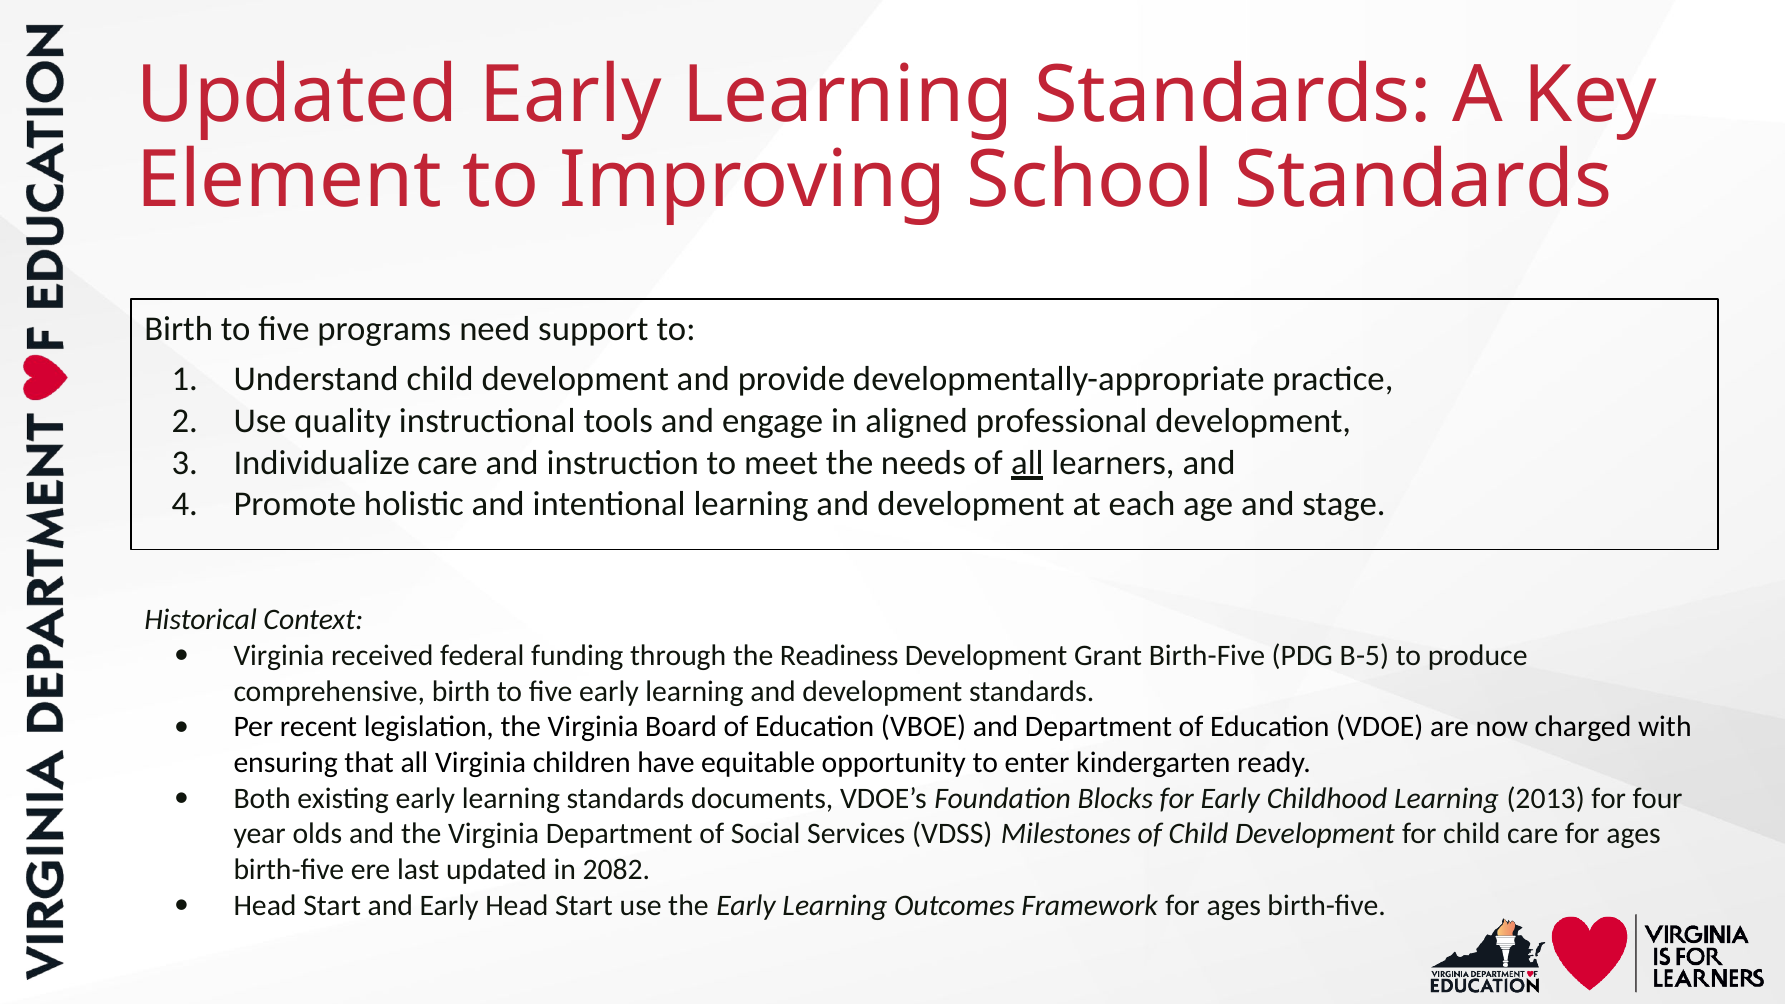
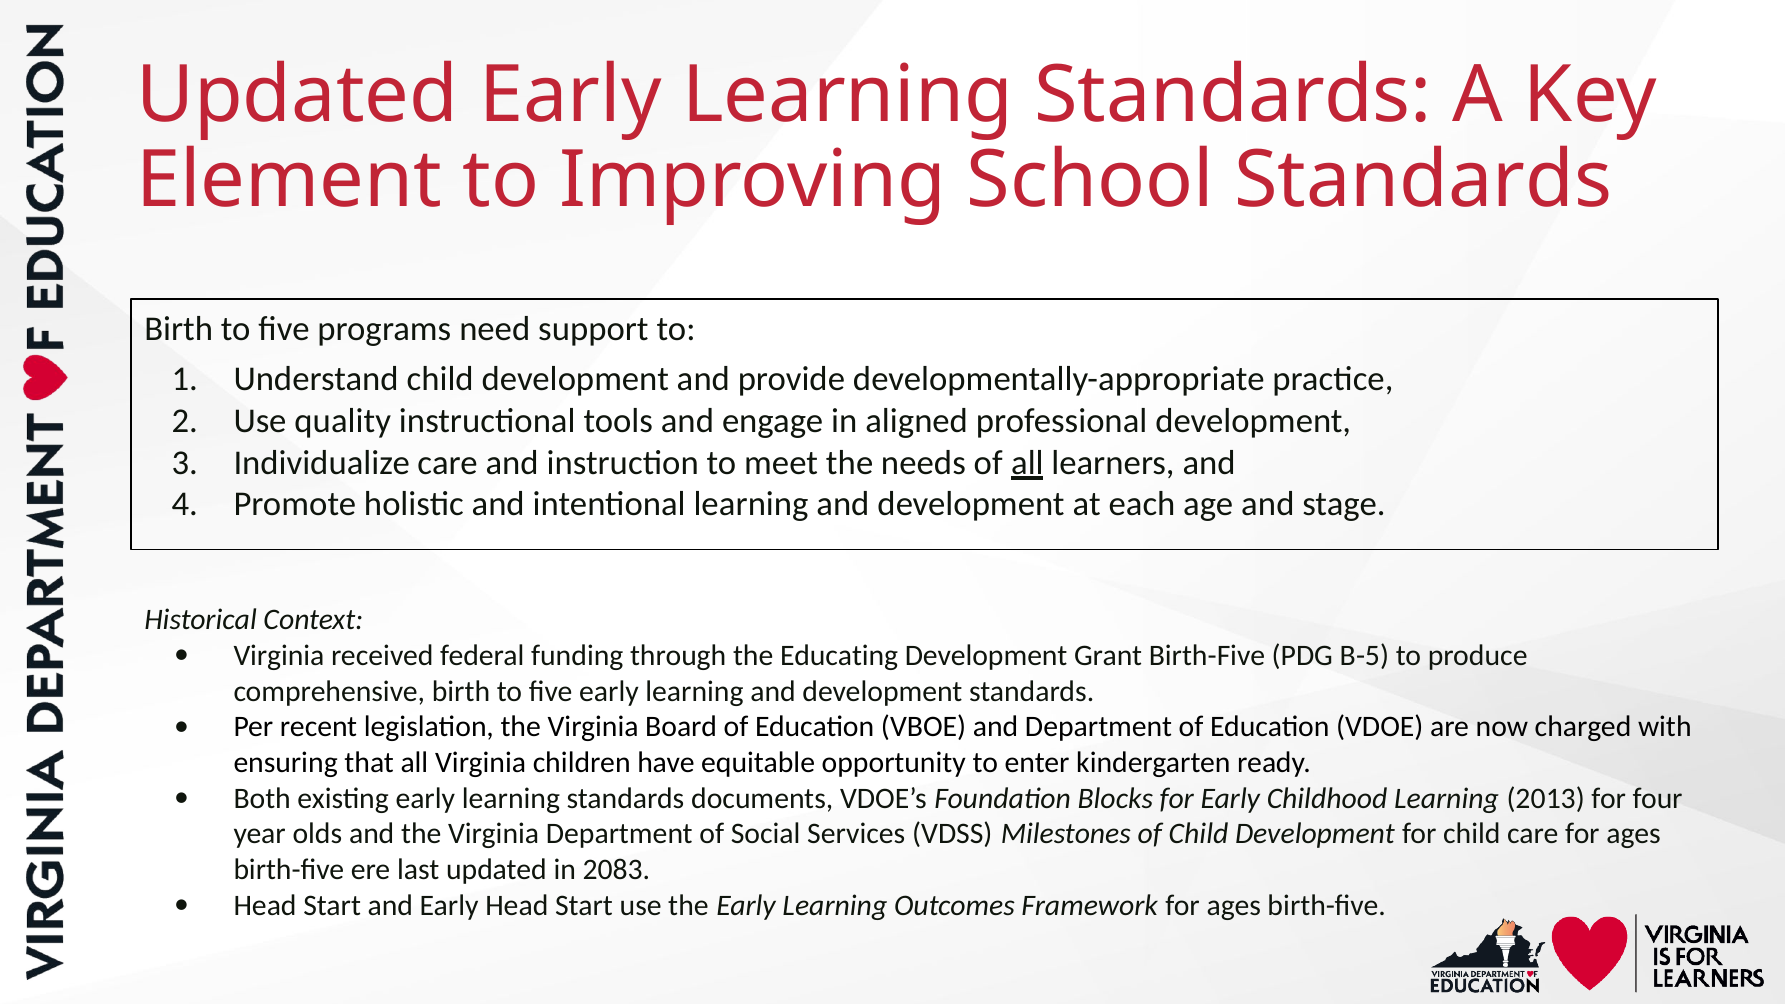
Readiness: Readiness -> Educating
2082: 2082 -> 2083
